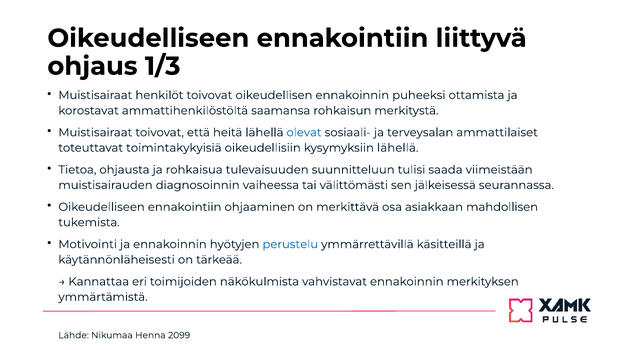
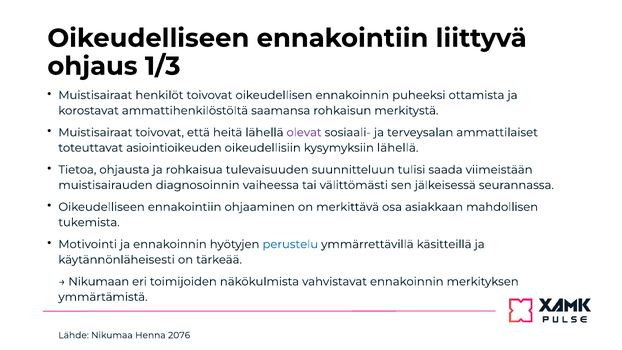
olevat colour: blue -> purple
toimintakykyisiä: toimintakykyisiä -> asiointioikeuden
Kannattaa: Kannattaa -> Nikumaan
2099: 2099 -> 2076
